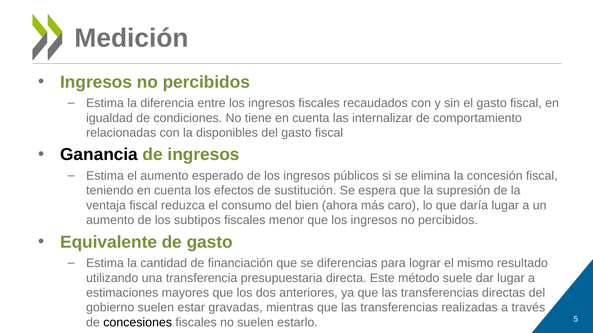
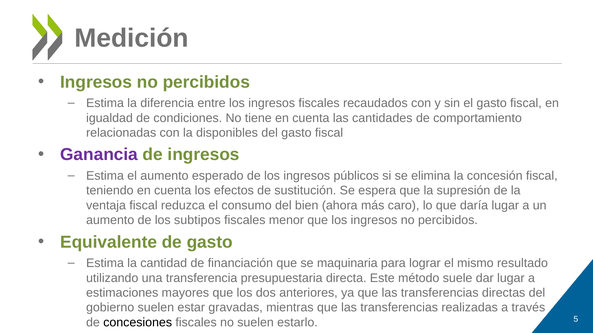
internalizar: internalizar -> cantidades
Ganancia colour: black -> purple
diferencias: diferencias -> maquinaria
